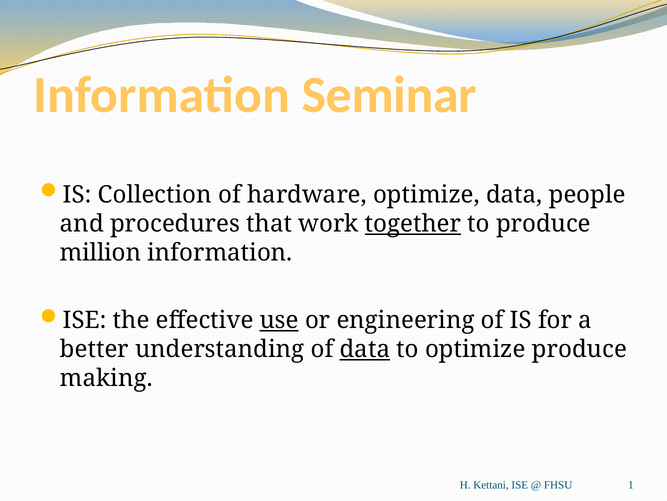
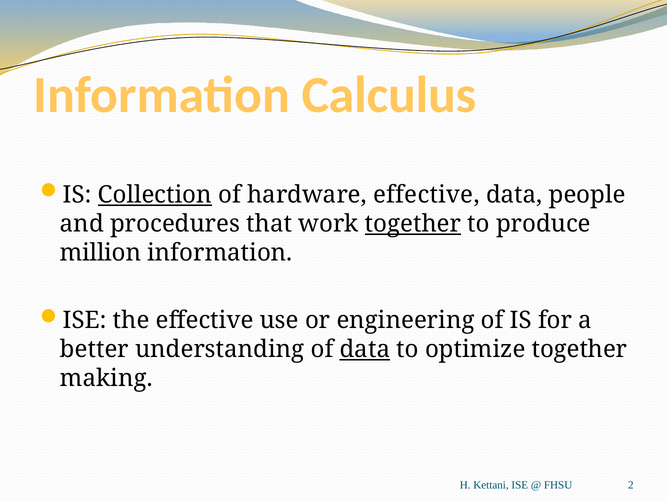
Seminar: Seminar -> Calculus
Collection underline: none -> present
hardware optimize: optimize -> effective
use underline: present -> none
optimize produce: produce -> together
1: 1 -> 2
